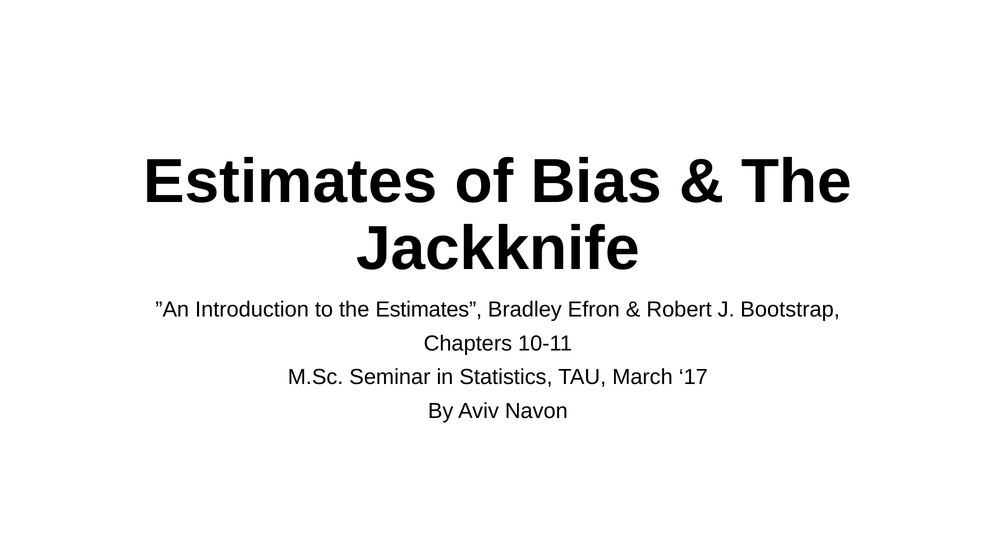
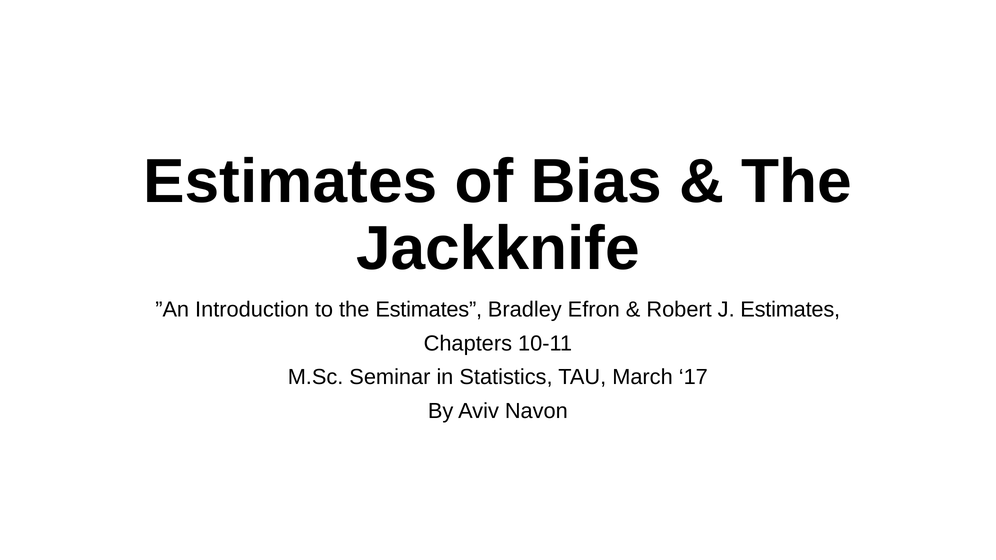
J Bootstrap: Bootstrap -> Estimates
